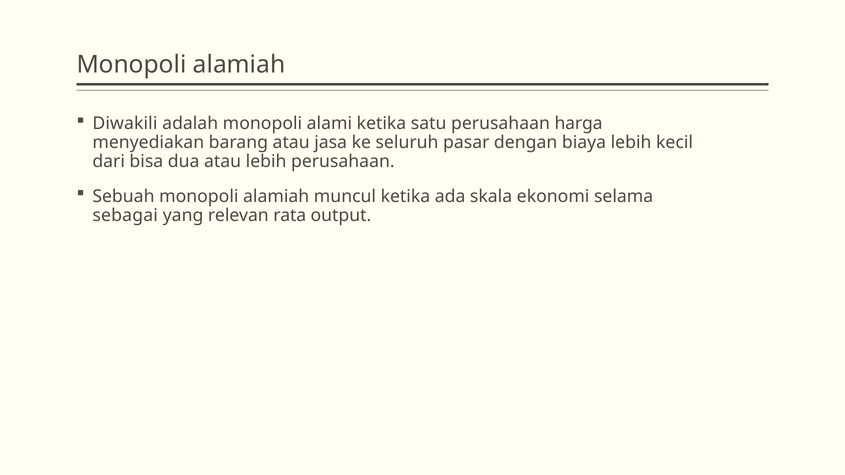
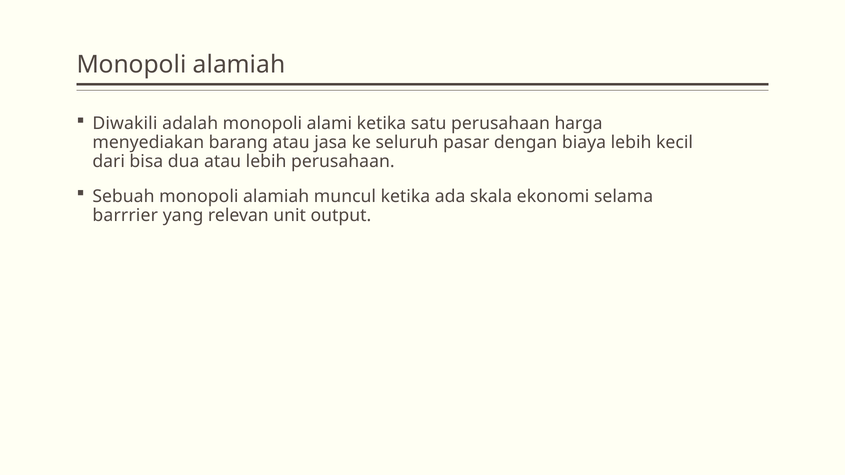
sebagai: sebagai -> barrrier
rata: rata -> unit
